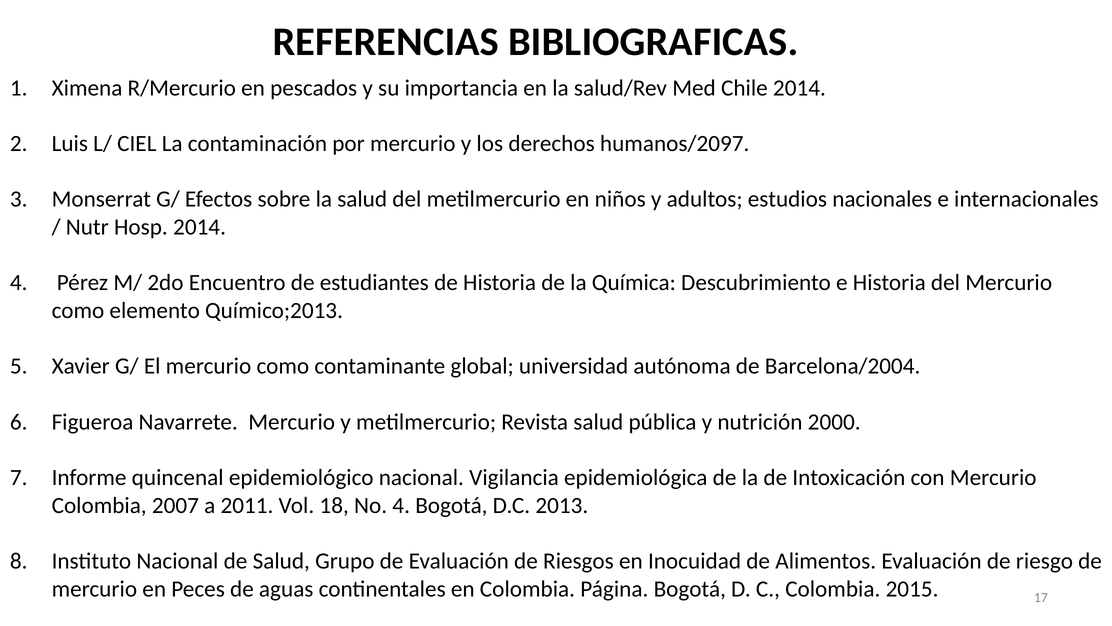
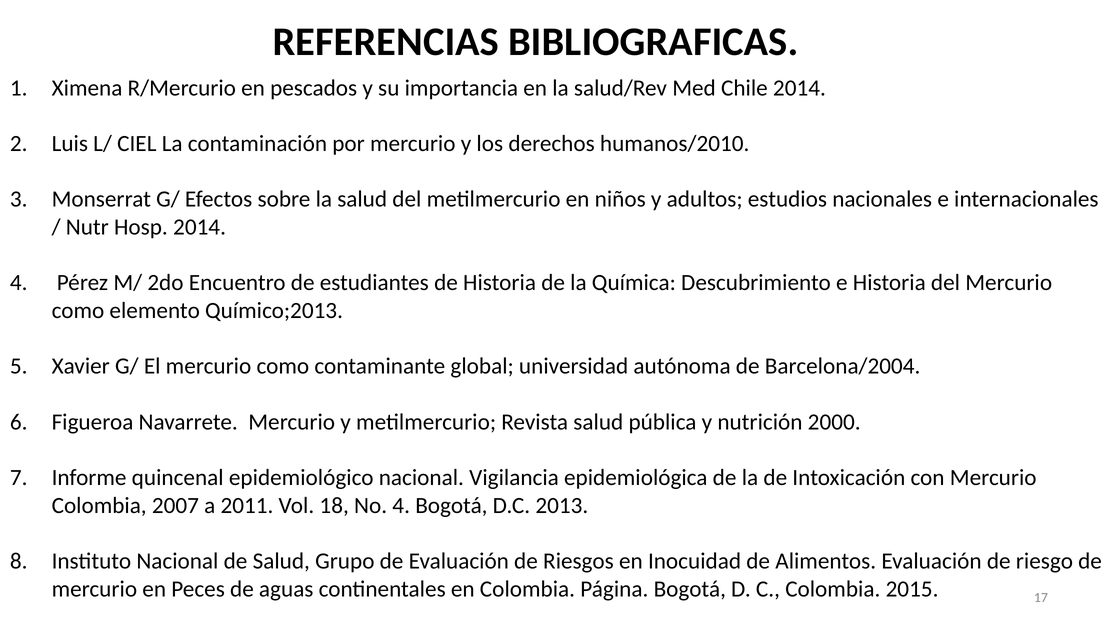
humanos/2097: humanos/2097 -> humanos/2010
